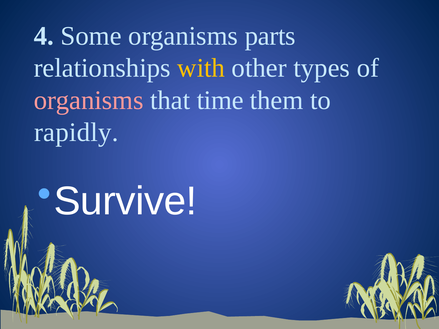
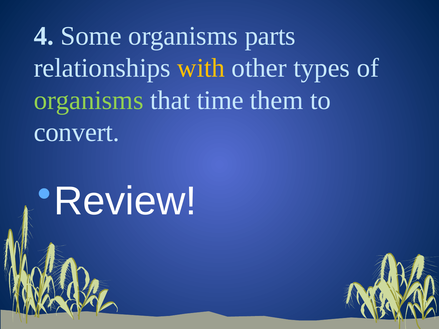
organisms at (89, 100) colour: pink -> light green
rapidly: rapidly -> convert
Survive: Survive -> Review
